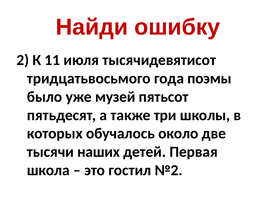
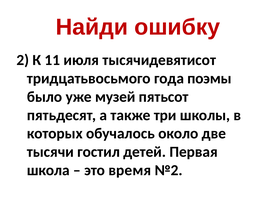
наших: наших -> гостил
гостил: гостил -> время
